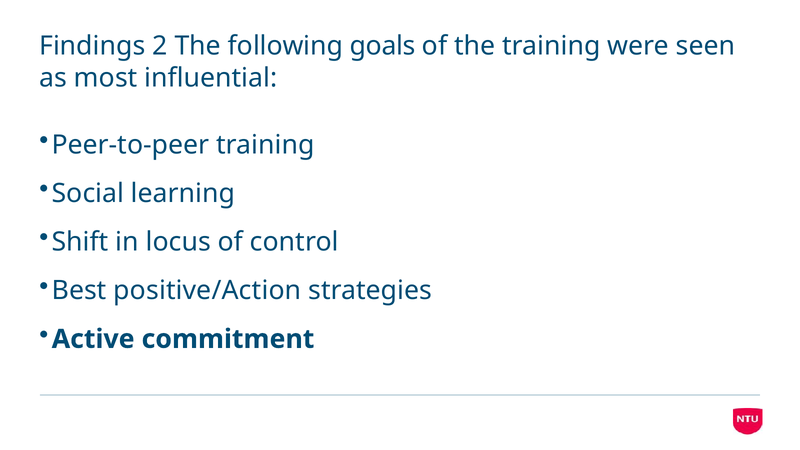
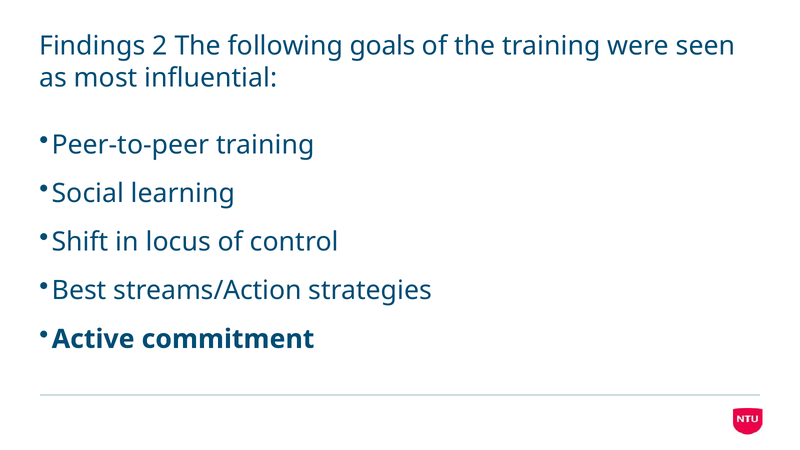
positive/Action: positive/Action -> streams/Action
